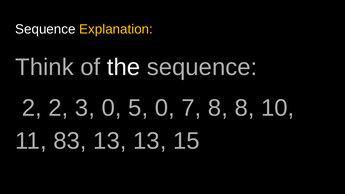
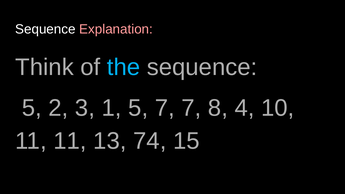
Explanation colour: yellow -> pink
the colour: white -> light blue
2 at (32, 108): 2 -> 5
3 0: 0 -> 1
5 0: 0 -> 7
8 8: 8 -> 4
11 83: 83 -> 11
13 13: 13 -> 74
